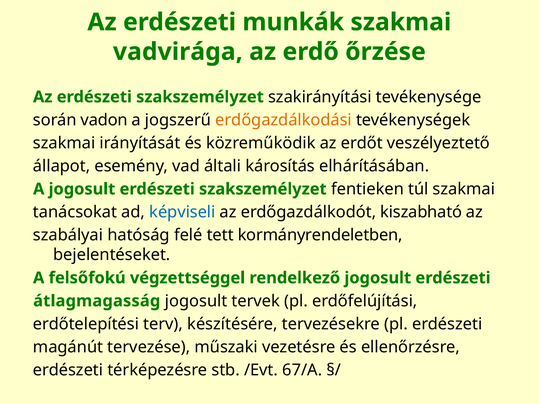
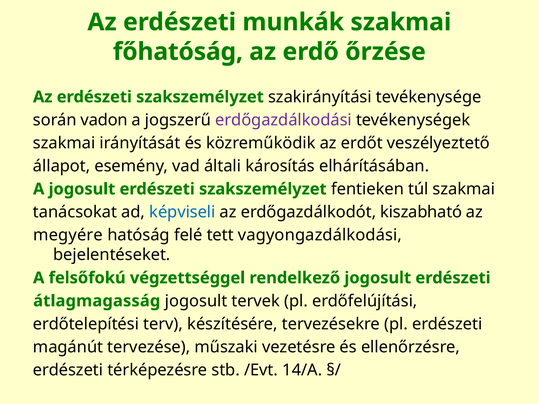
vadvirága: vadvirága -> főhatóság
erdőgazdálkodási colour: orange -> purple
szabályai: szabályai -> megyére
kormányrendeletben: kormányrendeletben -> vagyongazdálkodási
67/A: 67/A -> 14/A
